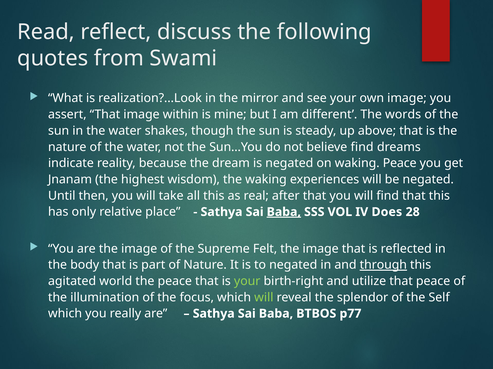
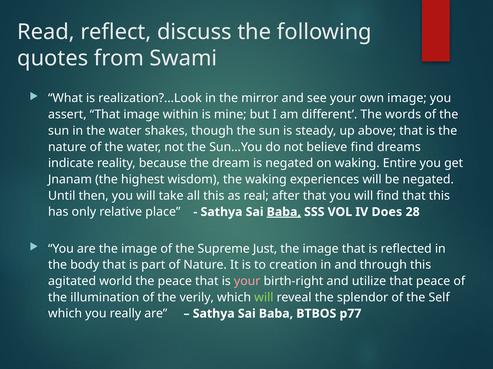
waking Peace: Peace -> Entire
Felt: Felt -> Just
to negated: negated -> creation
through underline: present -> none
your at (247, 282) colour: light green -> pink
focus: focus -> verily
